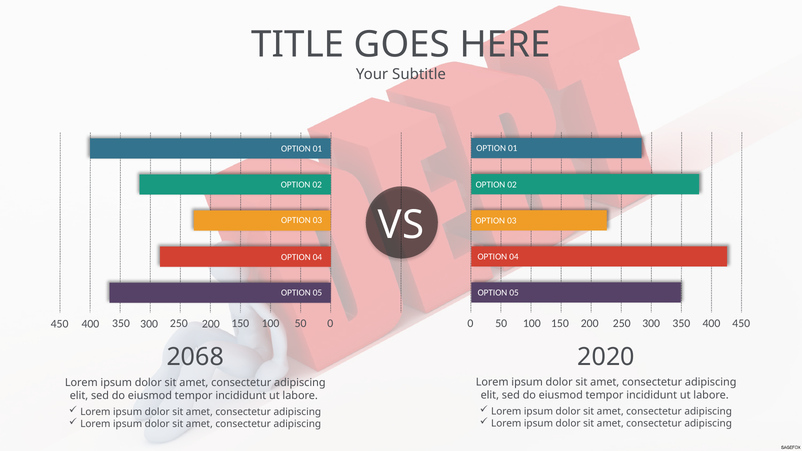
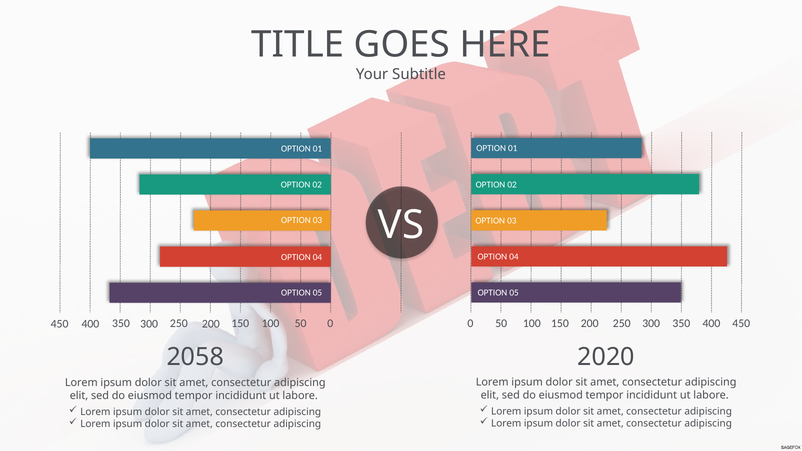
2068: 2068 -> 2058
